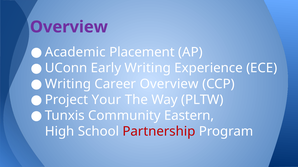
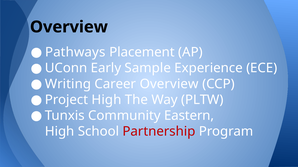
Overview at (69, 27) colour: purple -> black
Academic: Academic -> Pathways
Early Writing: Writing -> Sample
Project Your: Your -> High
